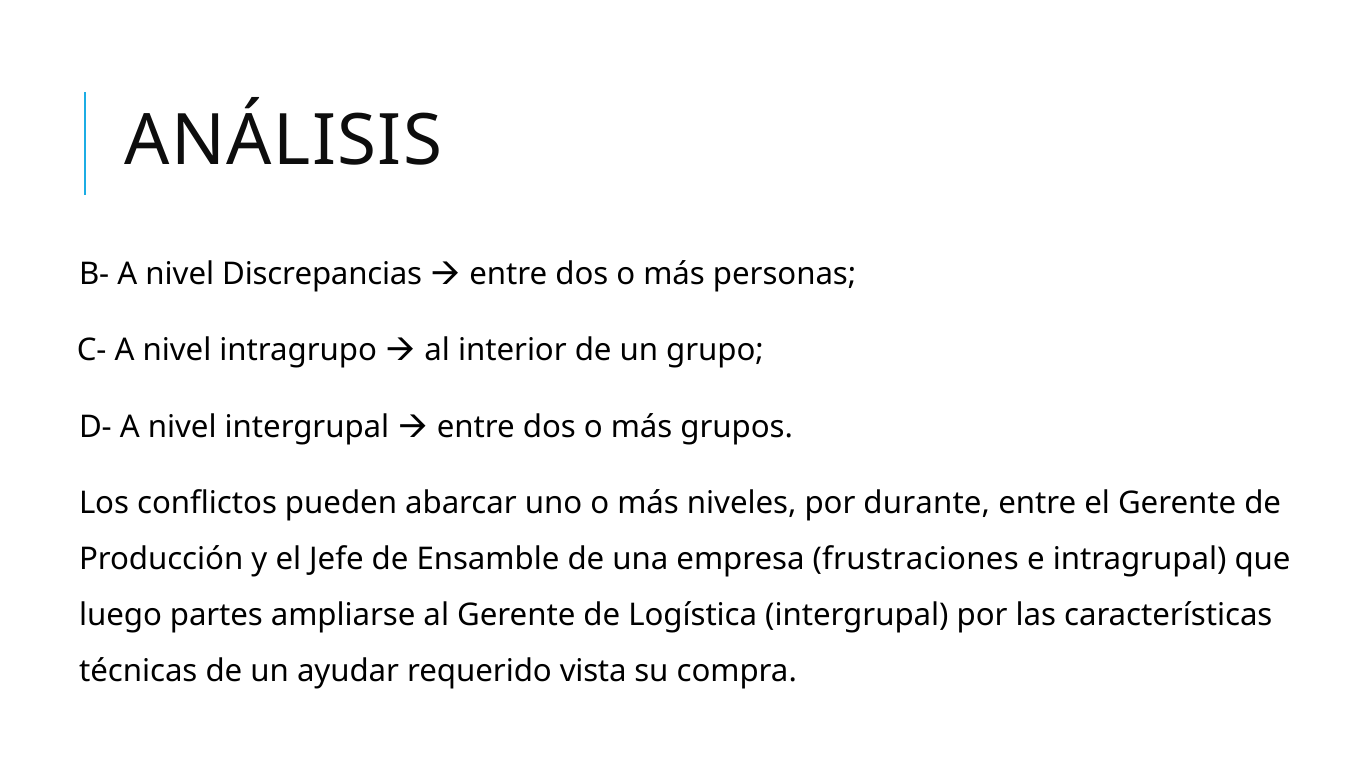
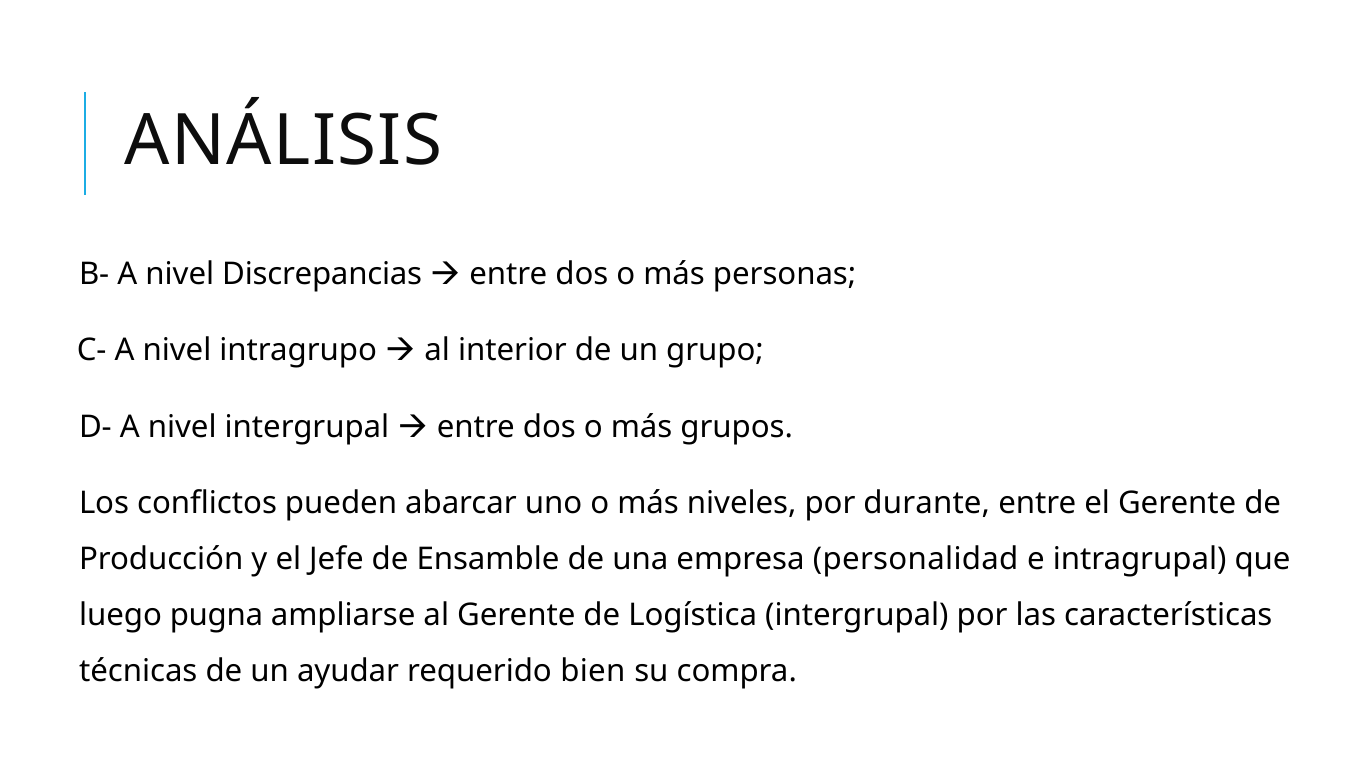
frustraciones: frustraciones -> personalidad
partes: partes -> pugna
vista: vista -> bien
